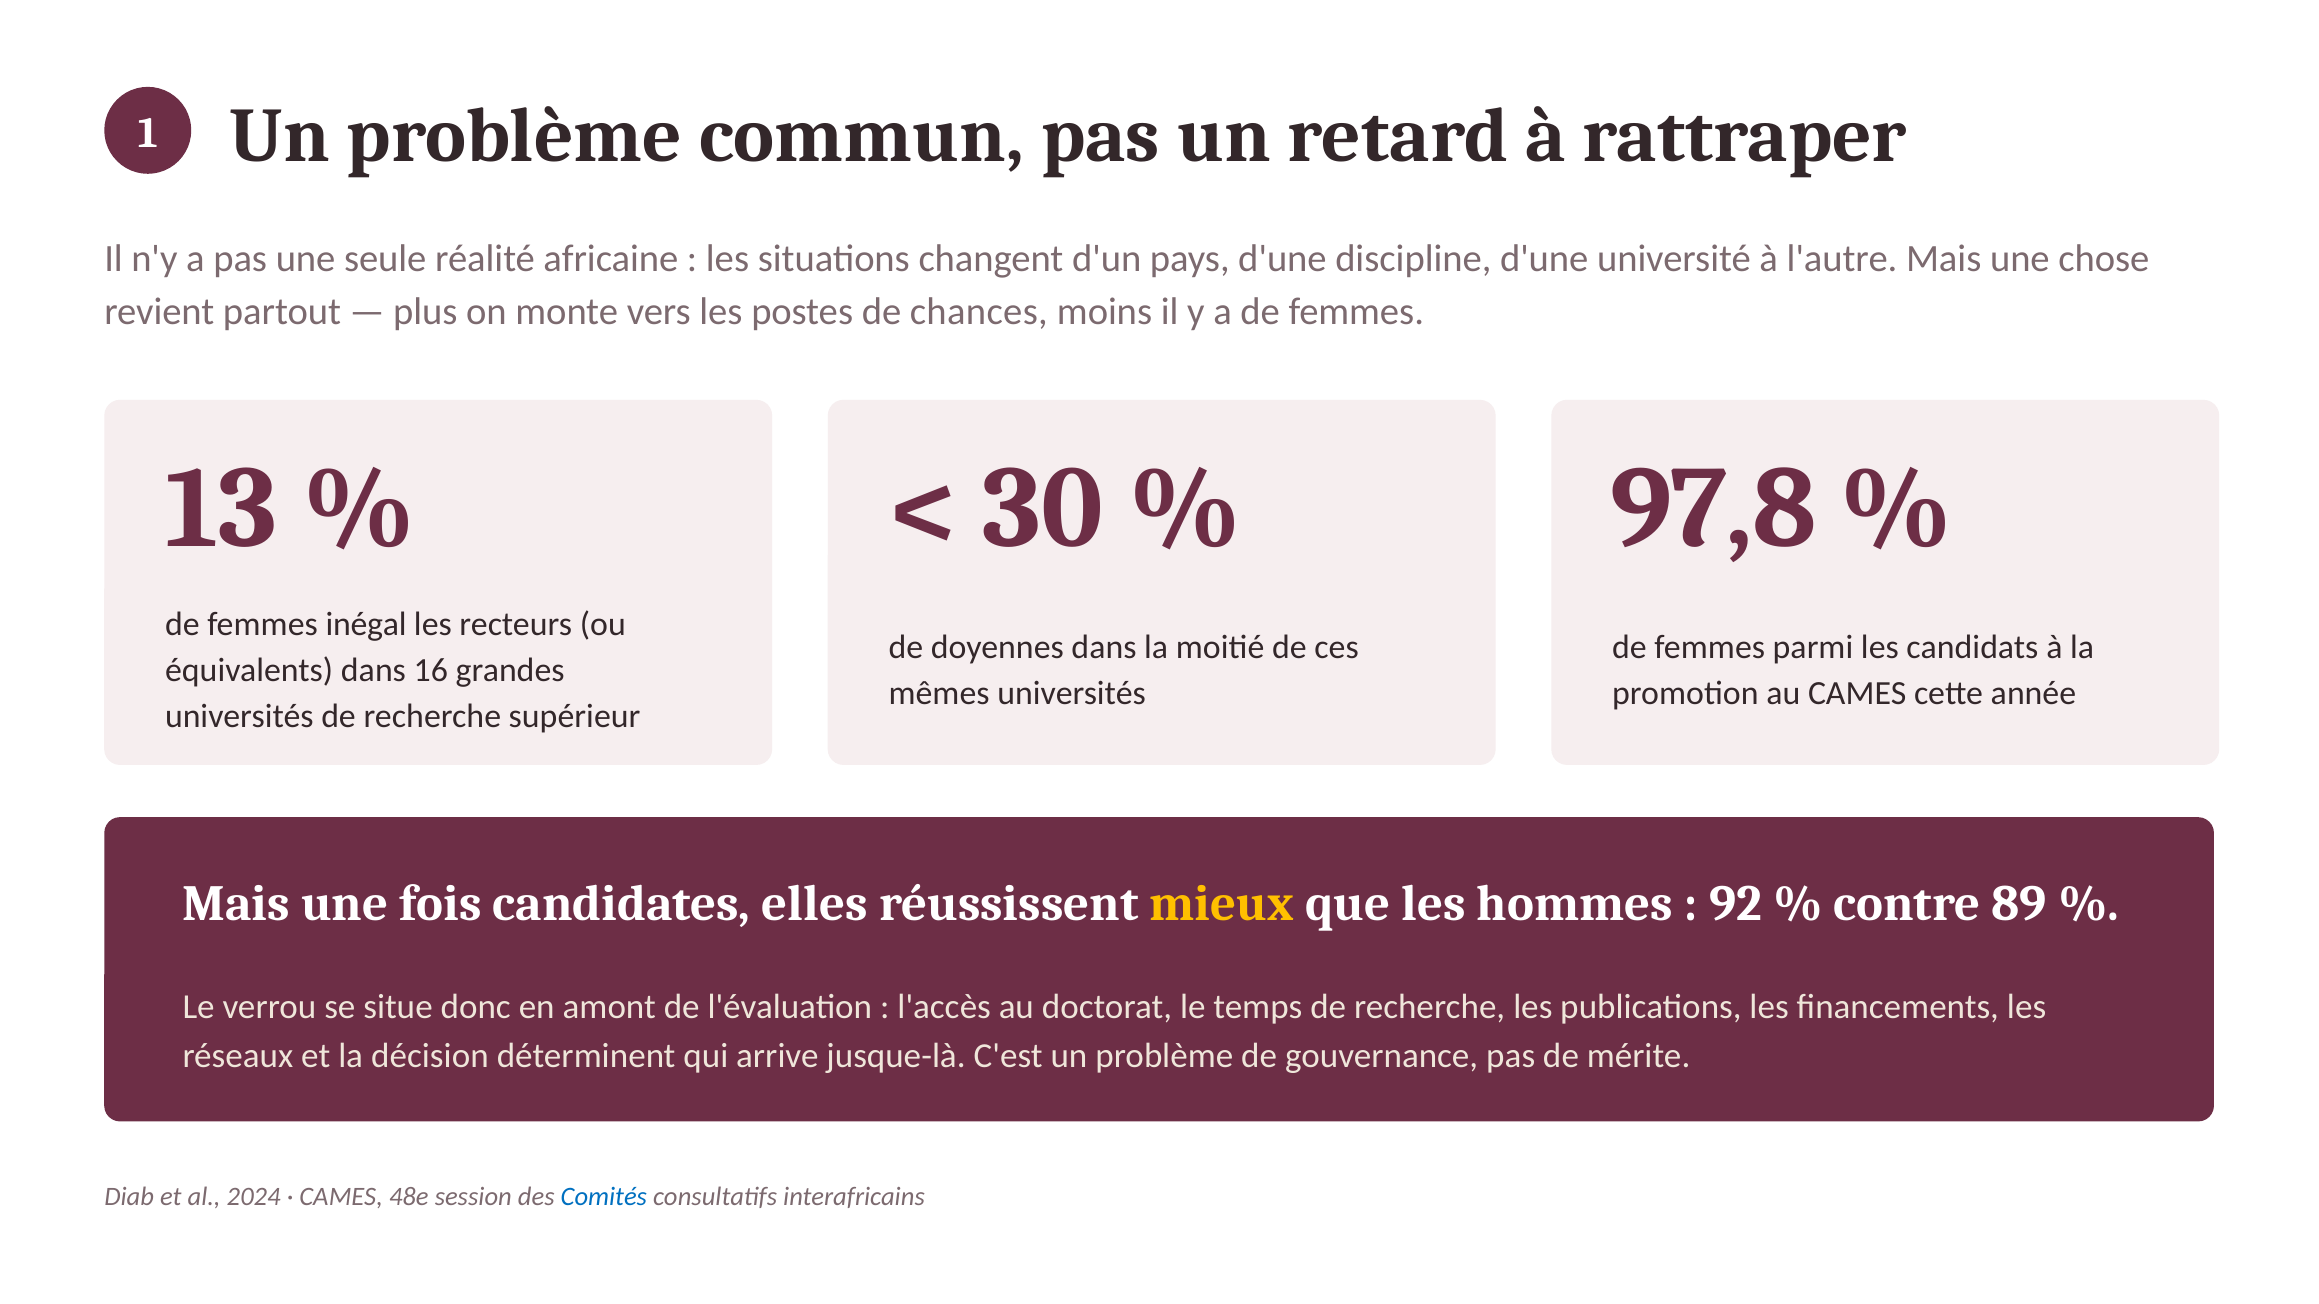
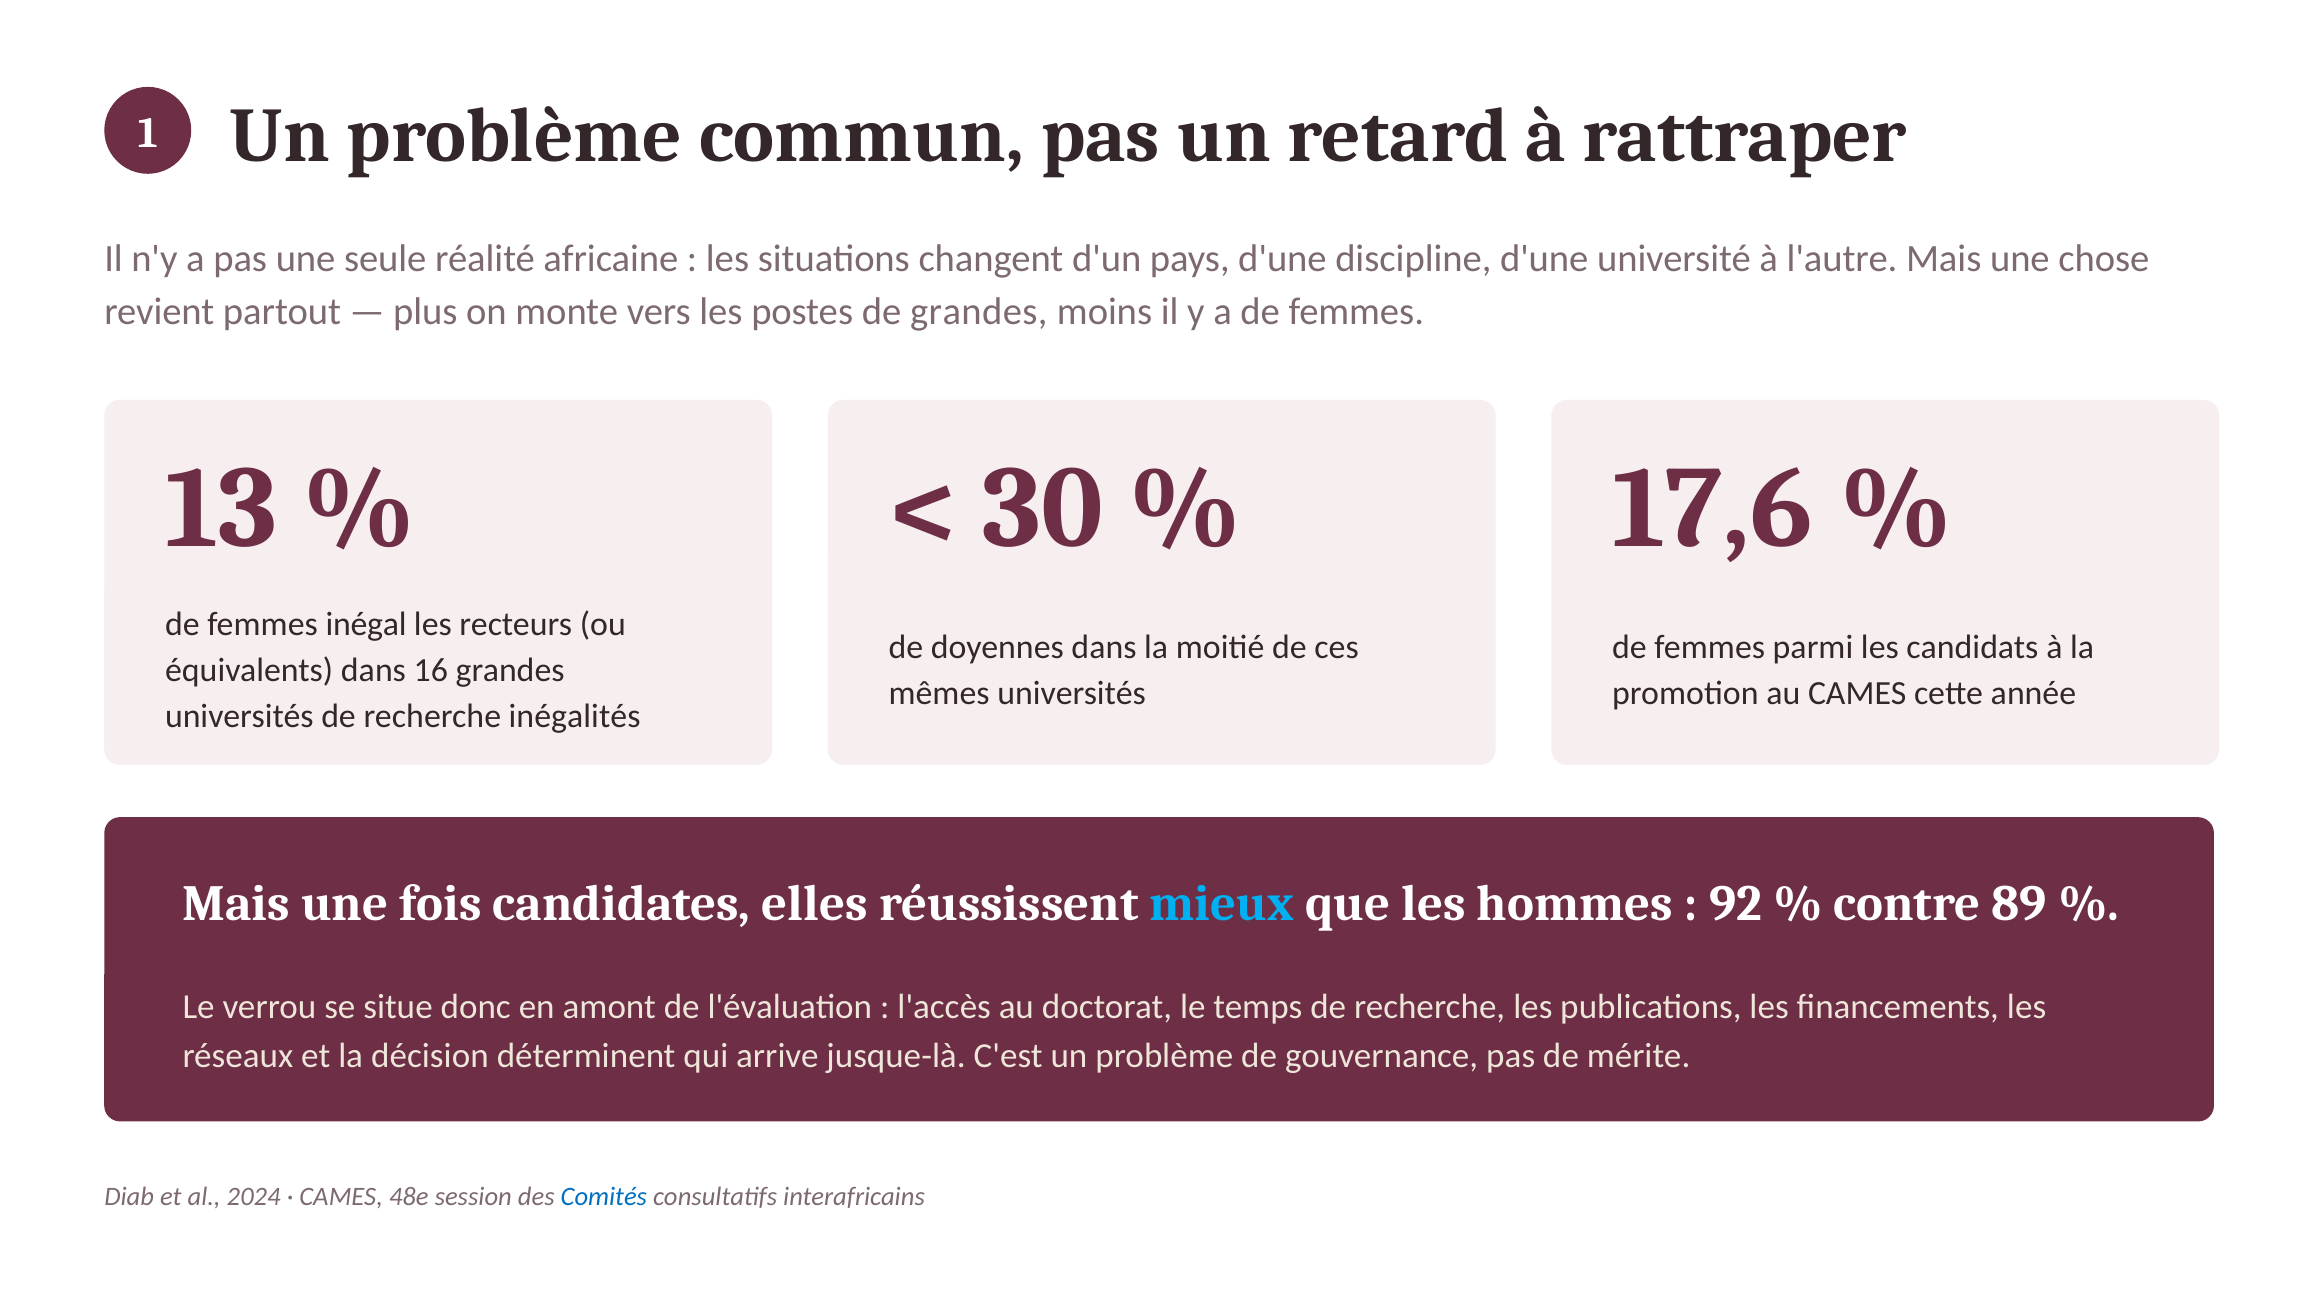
de chances: chances -> grandes
97,8: 97,8 -> 17,6
supérieur: supérieur -> inégalités
mieux colour: yellow -> light blue
